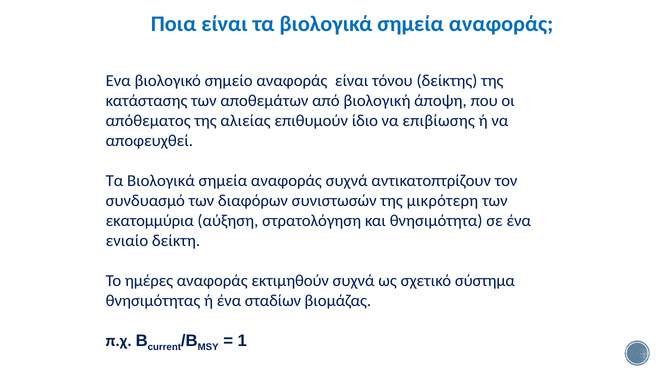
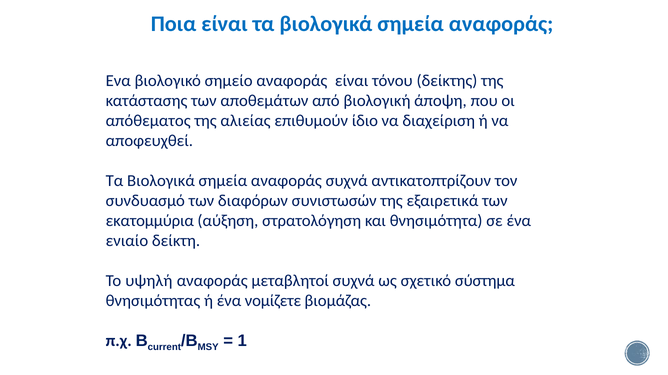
επιβίωσης: επιβίωσης -> διαχείριση
μικρότερη: μικρότερη -> εξαιρετικά
ημέρες: ημέρες -> υψηλή
εκτιμηθούν: εκτιμηθούν -> μεταβλητοί
σταδίων: σταδίων -> νομίζετε
